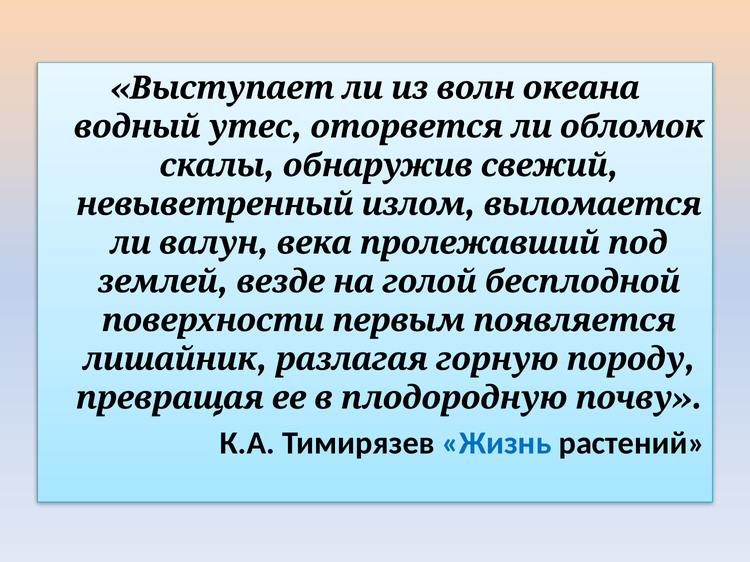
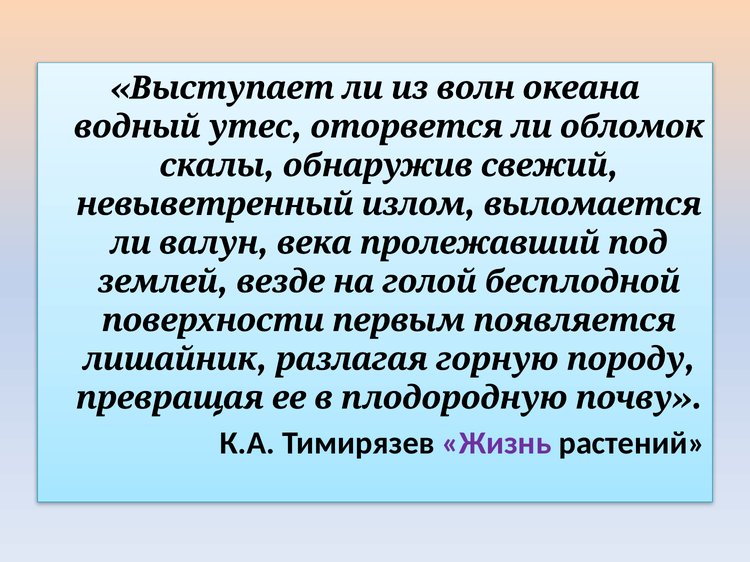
Жизнь colour: blue -> purple
